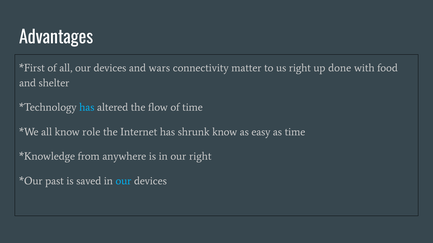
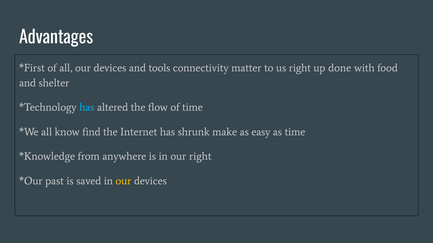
wars: wars -> tools
role: role -> find
shrunk know: know -> make
our at (123, 181) colour: light blue -> yellow
